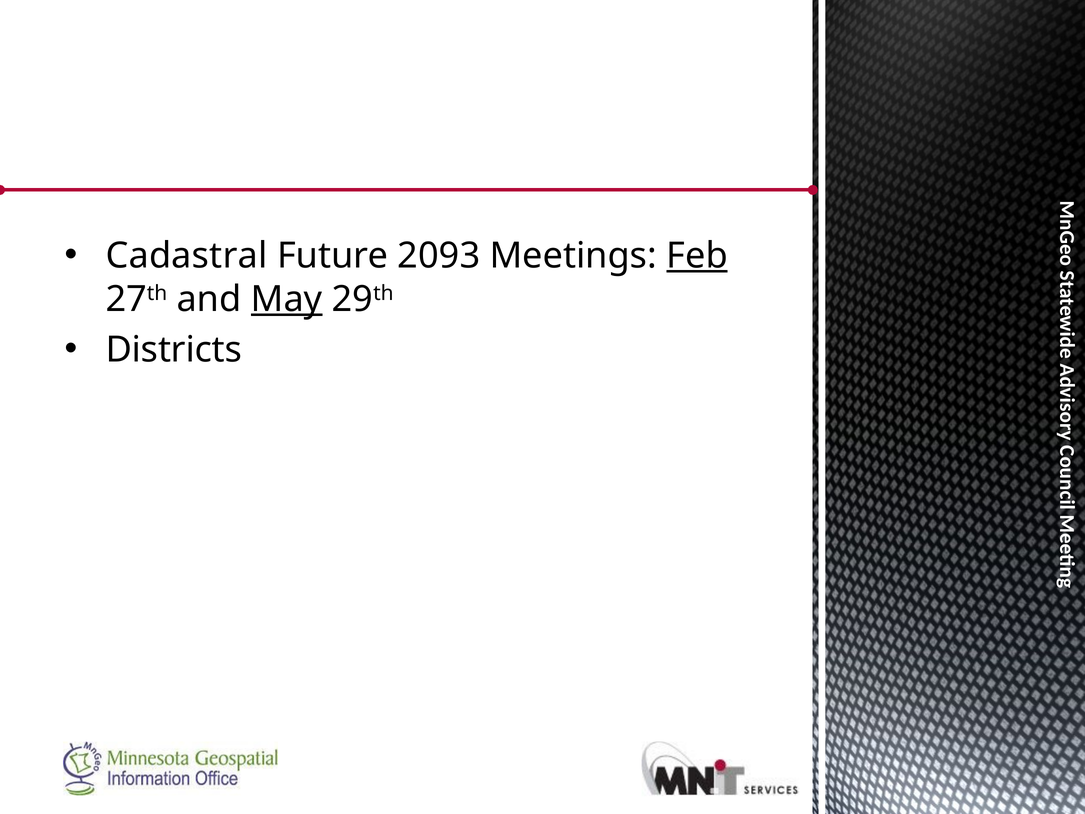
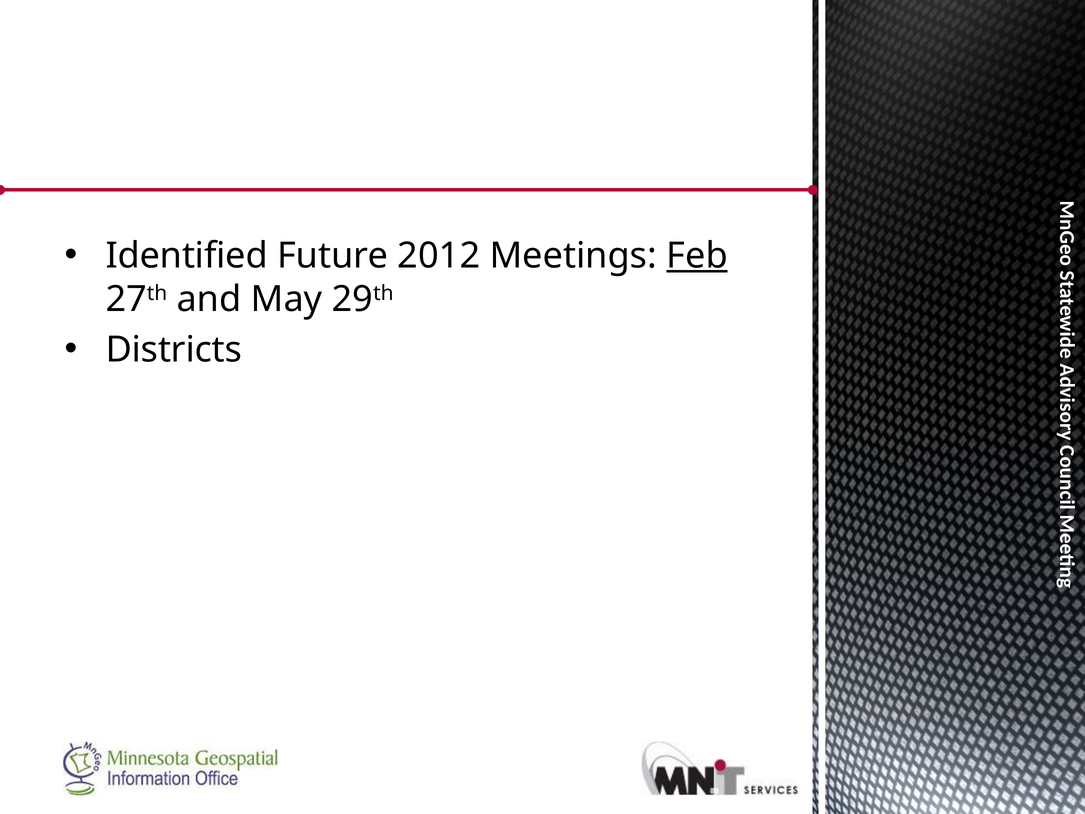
Cadastral: Cadastral -> Identified
2093: 2093 -> 2012
May underline: present -> none
